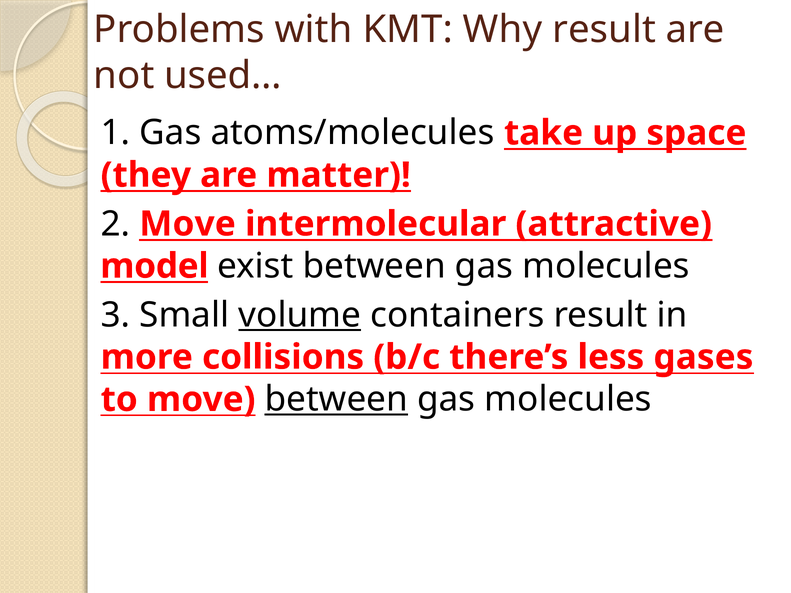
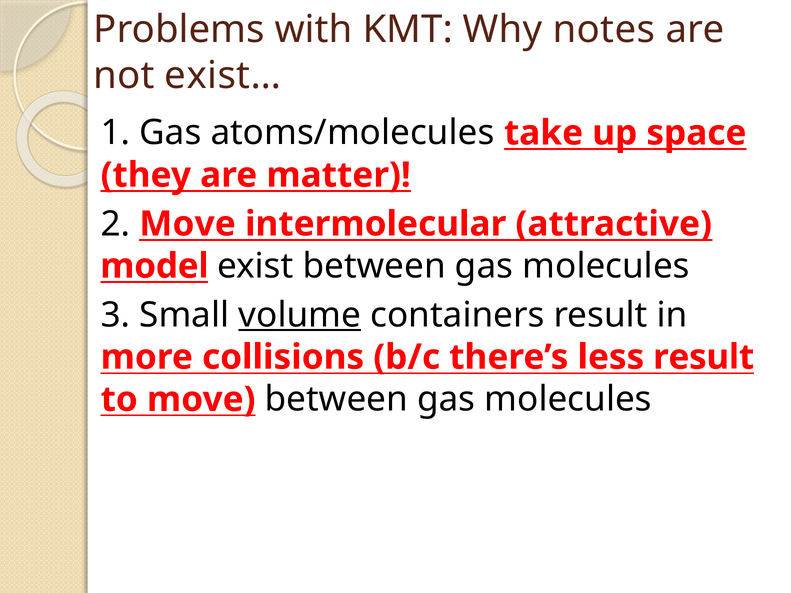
Why result: result -> notes
used…: used… -> exist…
less gases: gases -> result
between at (336, 400) underline: present -> none
